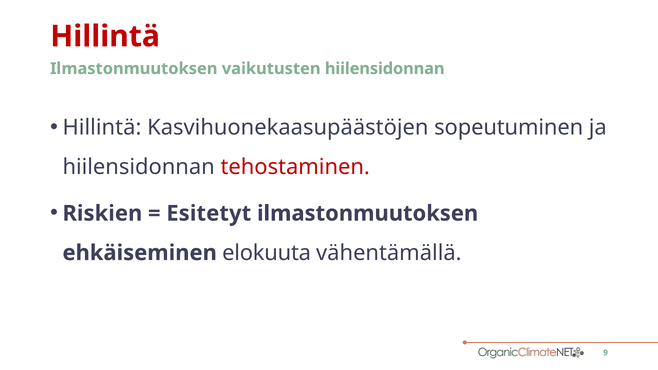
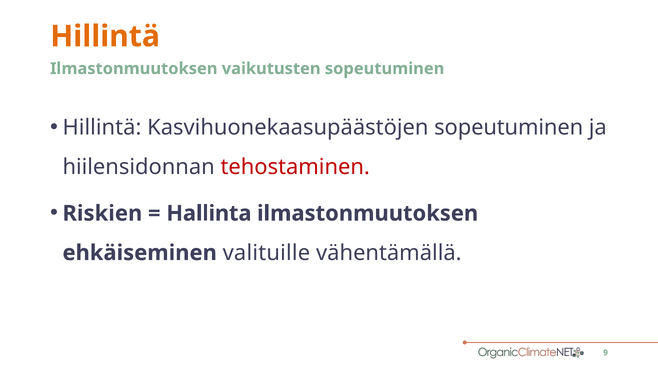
Hillintä at (105, 36) colour: red -> orange
vaikutusten hiilensidonnan: hiilensidonnan -> sopeutuminen
Esitetyt: Esitetyt -> Hallinta
elokuuta: elokuuta -> valituille
